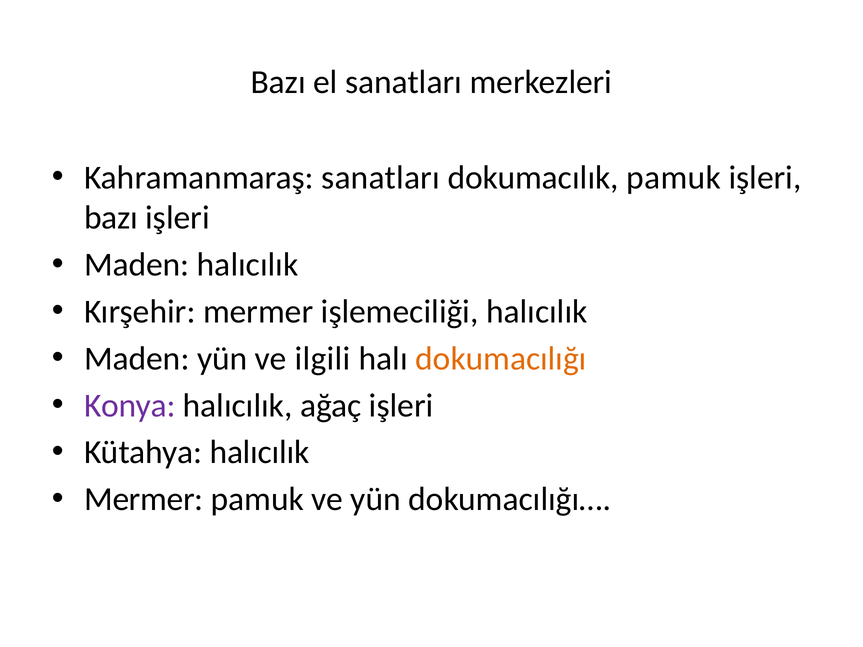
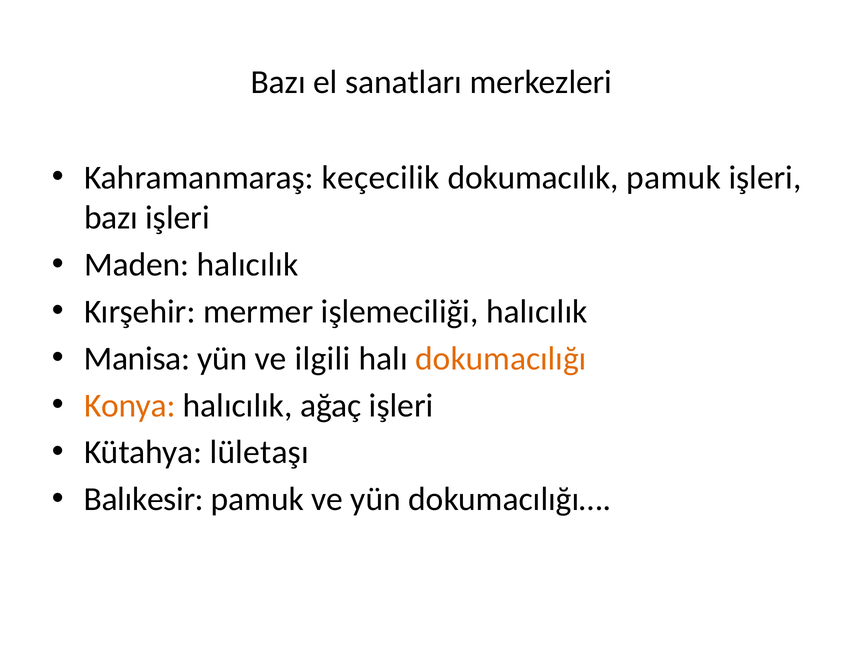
Kahramanmaraş sanatları: sanatları -> keçecilik
Maden at (137, 359): Maden -> Manisa
Konya colour: purple -> orange
Kütahya halıcılık: halıcılık -> lületaşı
Mermer at (144, 499): Mermer -> Balıkesir
